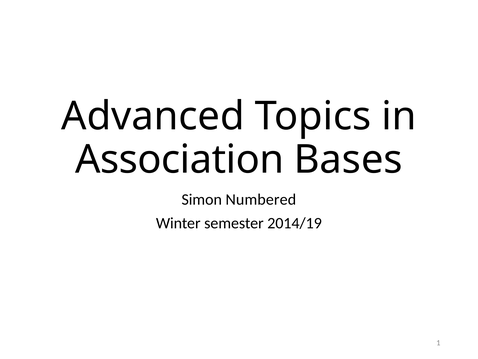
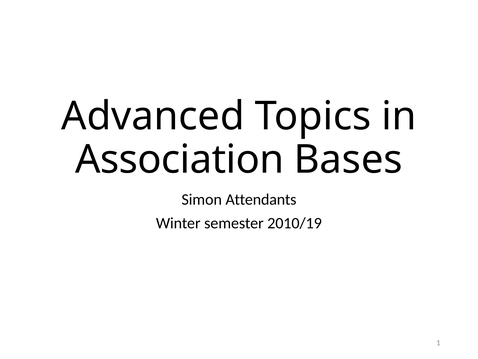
Numbered: Numbered -> Attendants
2014/19: 2014/19 -> 2010/19
